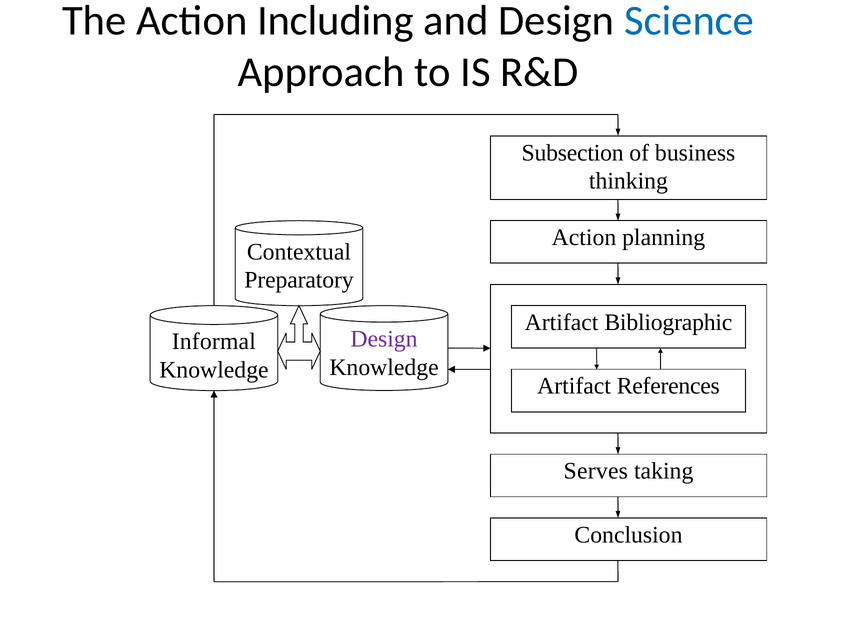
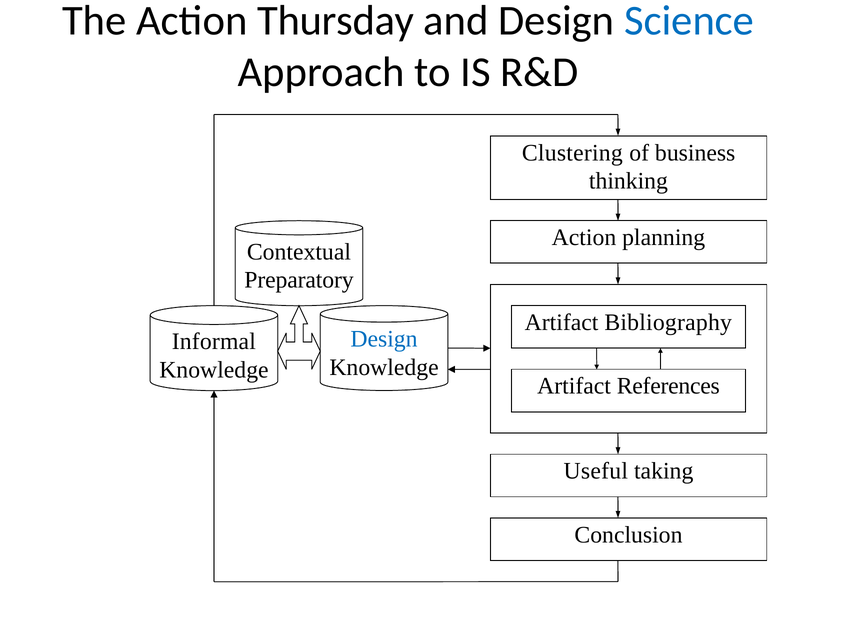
Including: Including -> Thursday
Subsection: Subsection -> Clustering
Bibliographic: Bibliographic -> Bibliography
Design at (384, 339) colour: purple -> blue
Serves: Serves -> Useful
